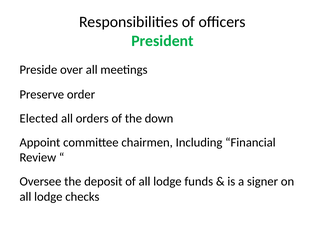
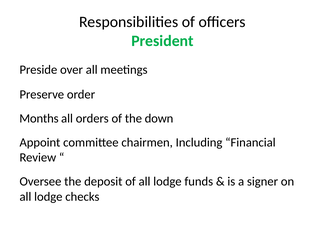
Elected: Elected -> Months
